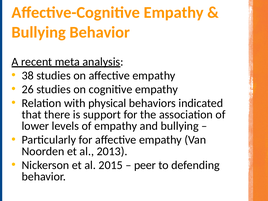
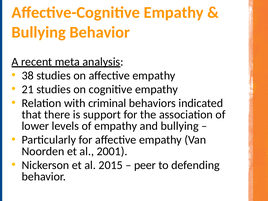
26: 26 -> 21
physical: physical -> criminal
2013: 2013 -> 2001
